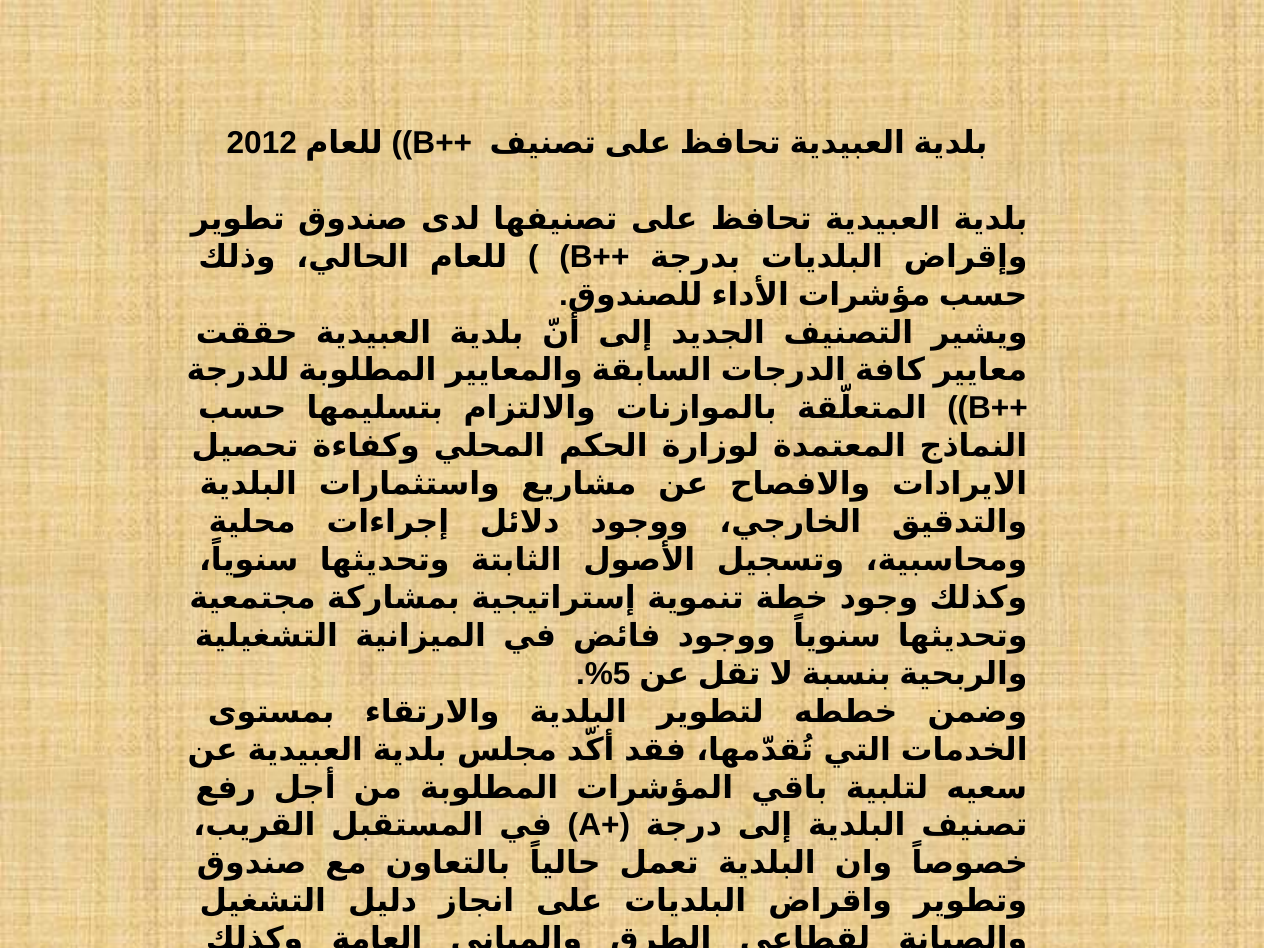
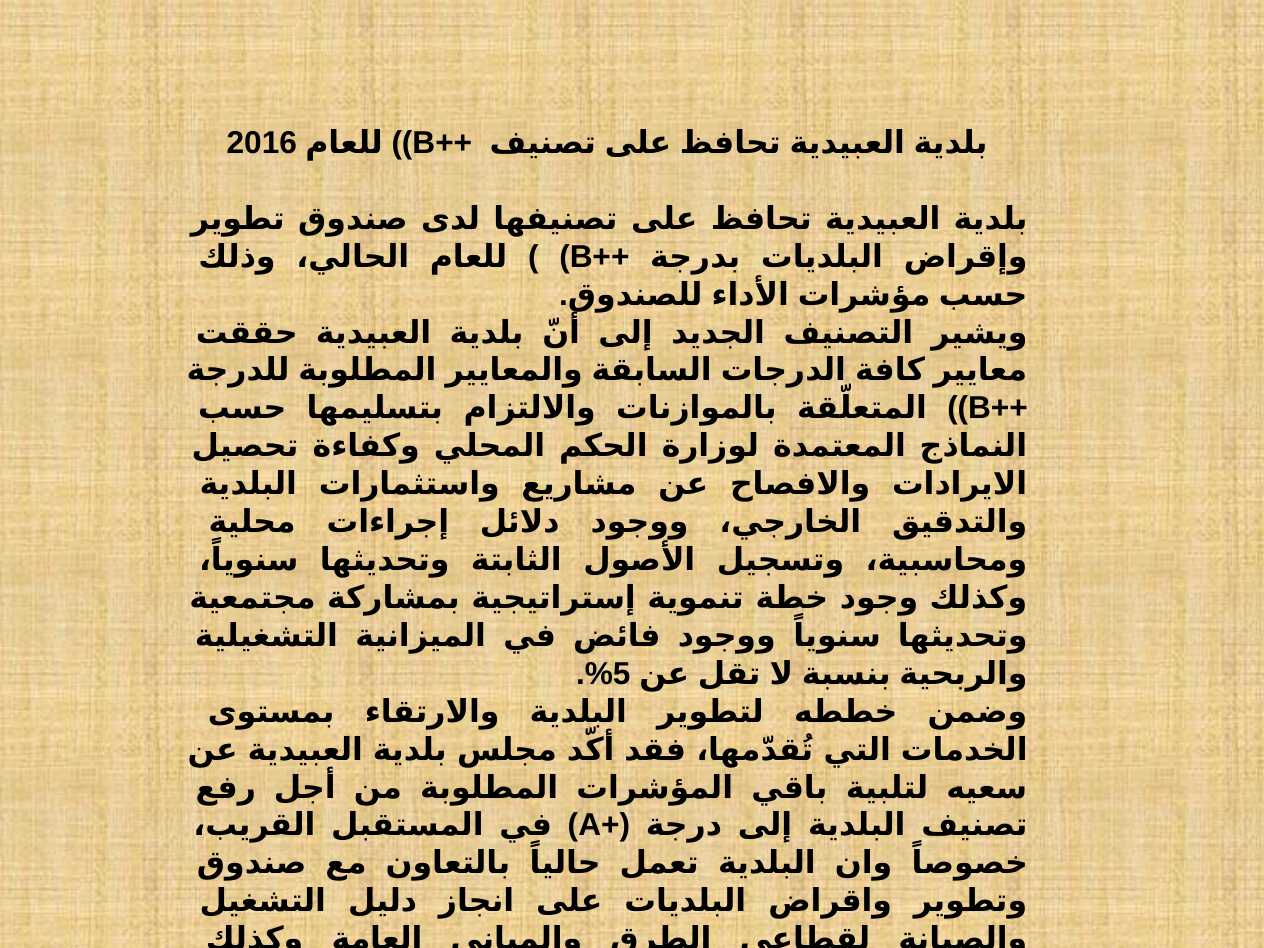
2012: 2012 -> 2016
